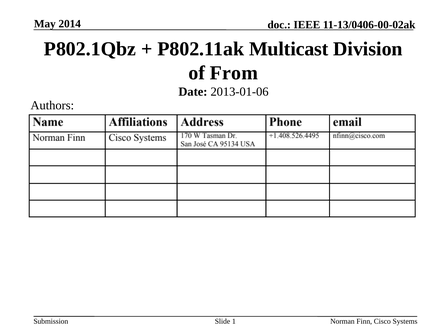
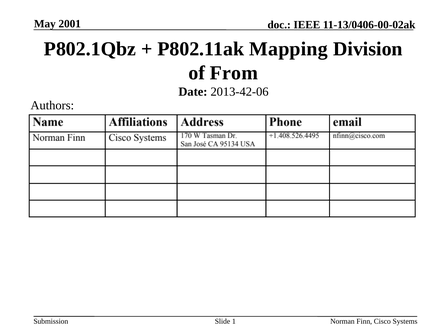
2014: 2014 -> 2001
Multicast: Multicast -> Mapping
2013-01-06: 2013-01-06 -> 2013-42-06
